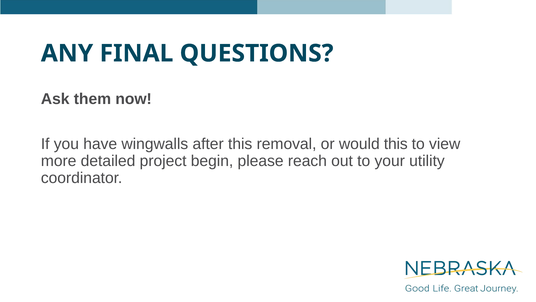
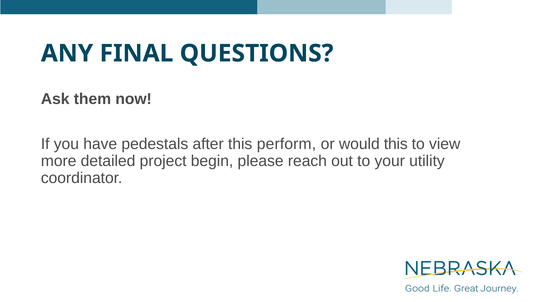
wingwalls: wingwalls -> pedestals
removal: removal -> perform
